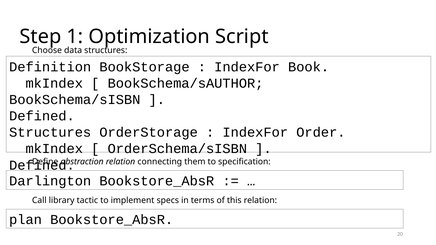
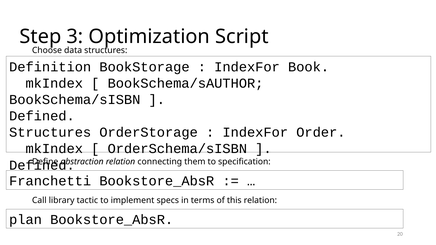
1: 1 -> 3
Darlington: Darlington -> Franchetti
